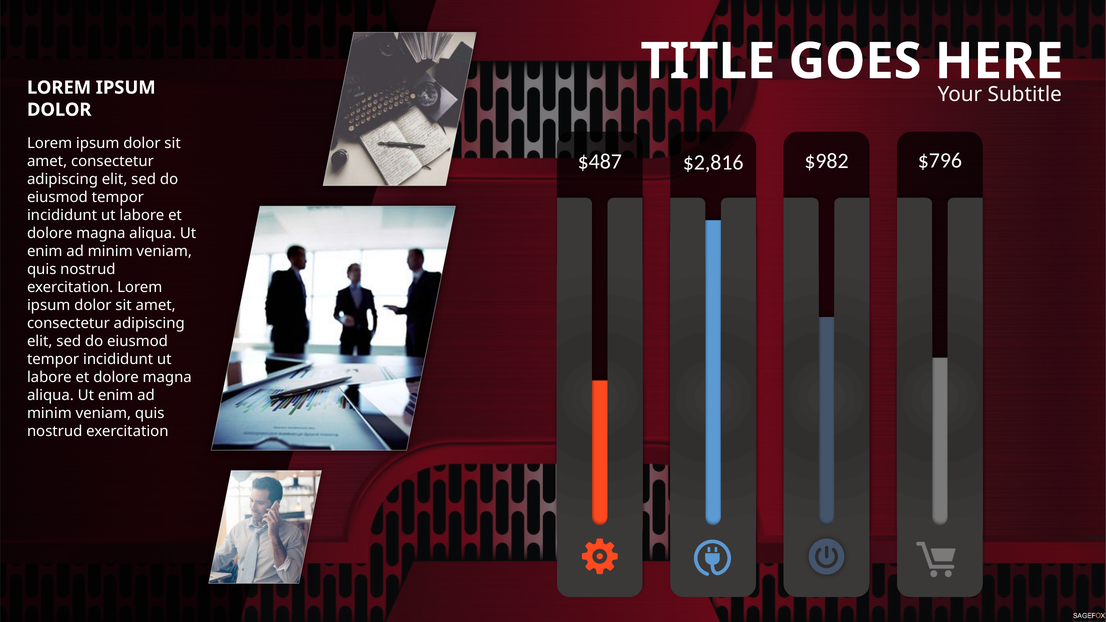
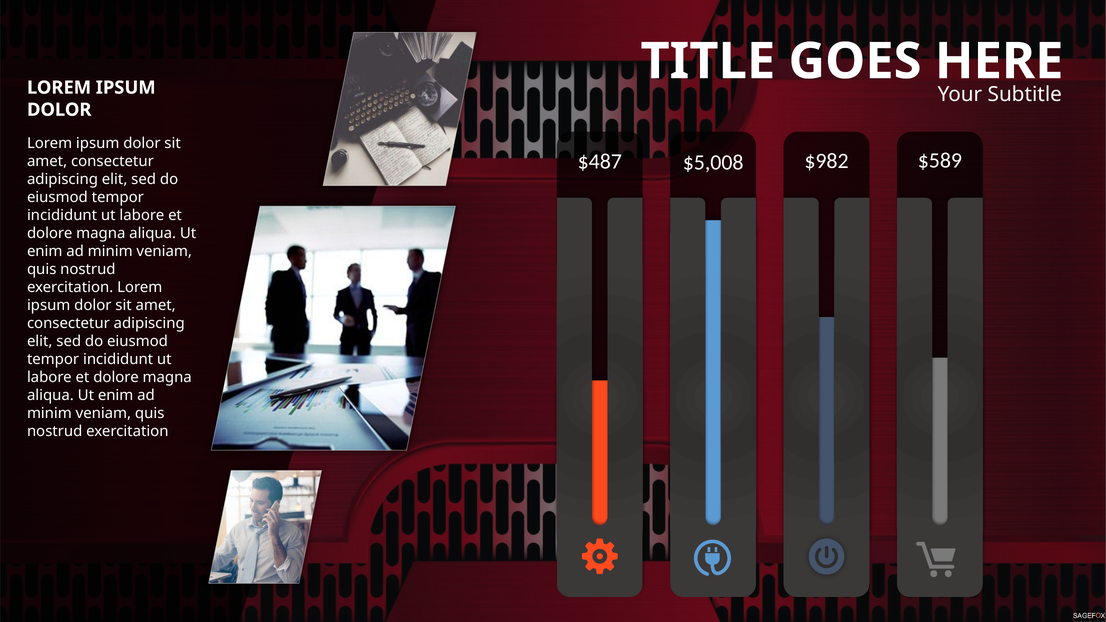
$2,816: $2,816 -> $5,008
$796: $796 -> $589
